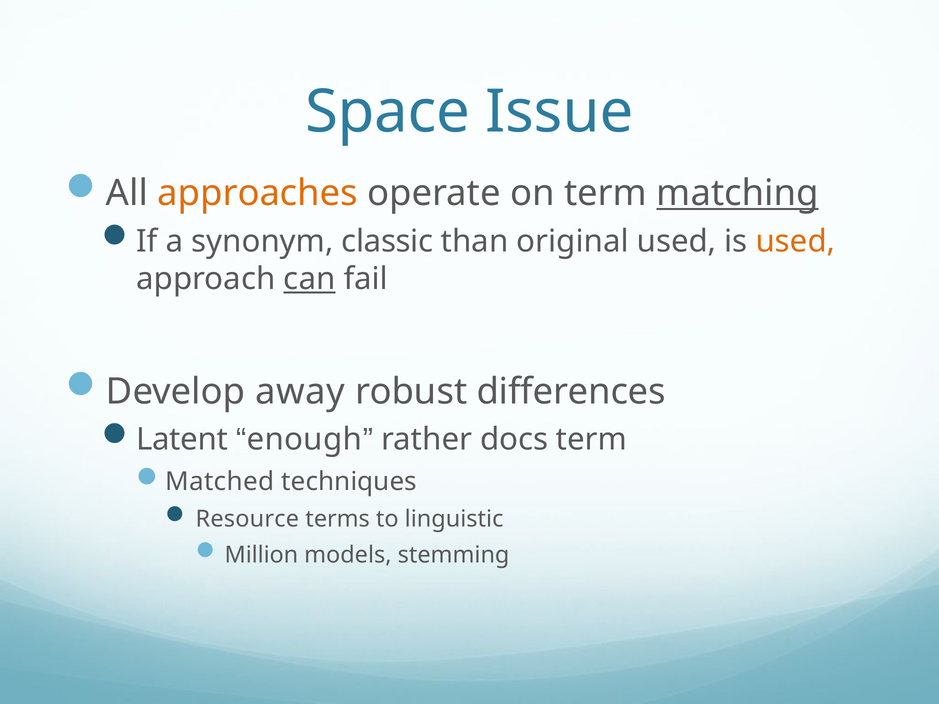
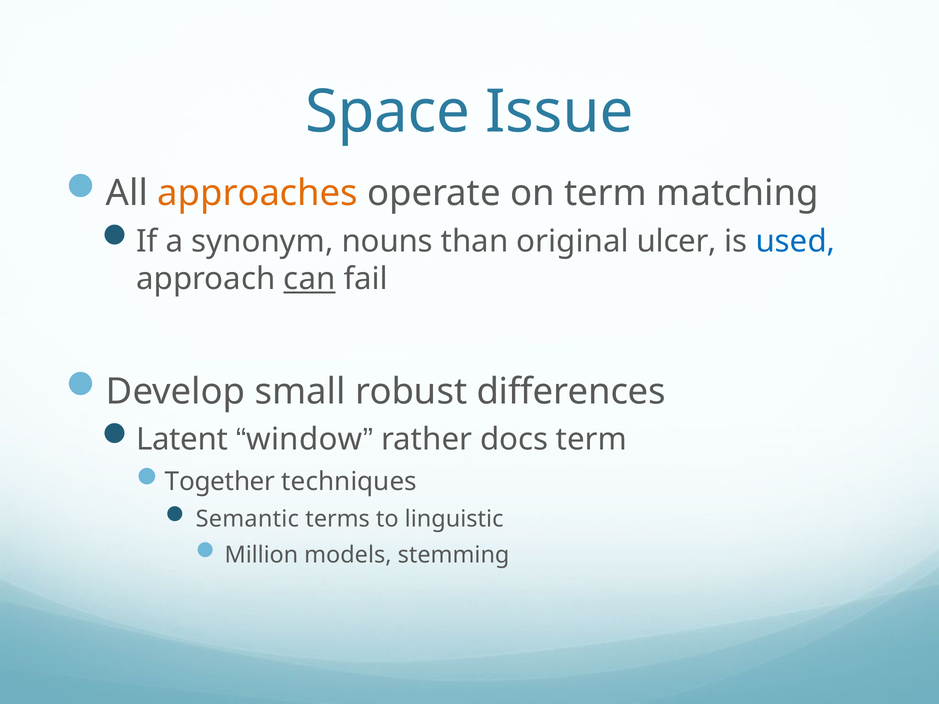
matching underline: present -> none
classic: classic -> nouns
original used: used -> ulcer
used at (795, 242) colour: orange -> blue
away: away -> small
enough: enough -> window
Matched: Matched -> Together
Resource: Resource -> Semantic
